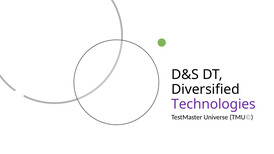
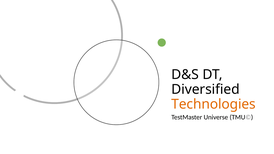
Technologies colour: purple -> orange
